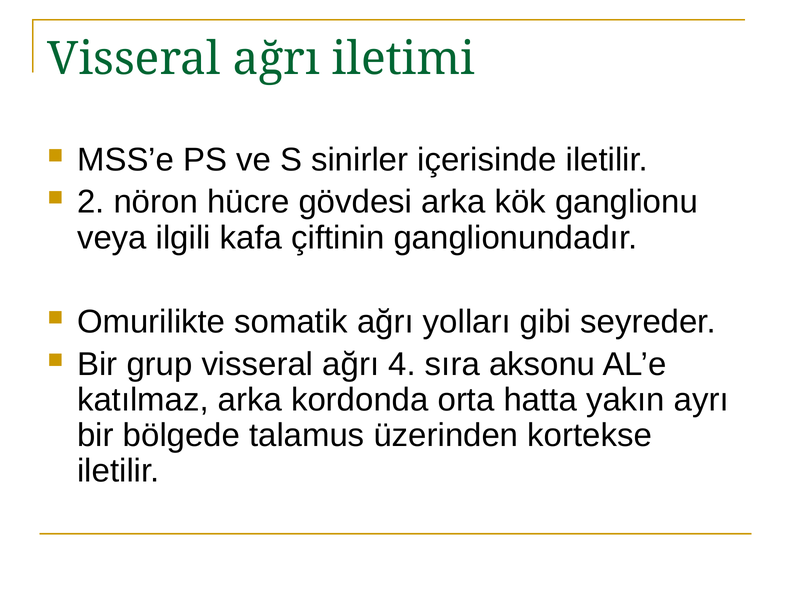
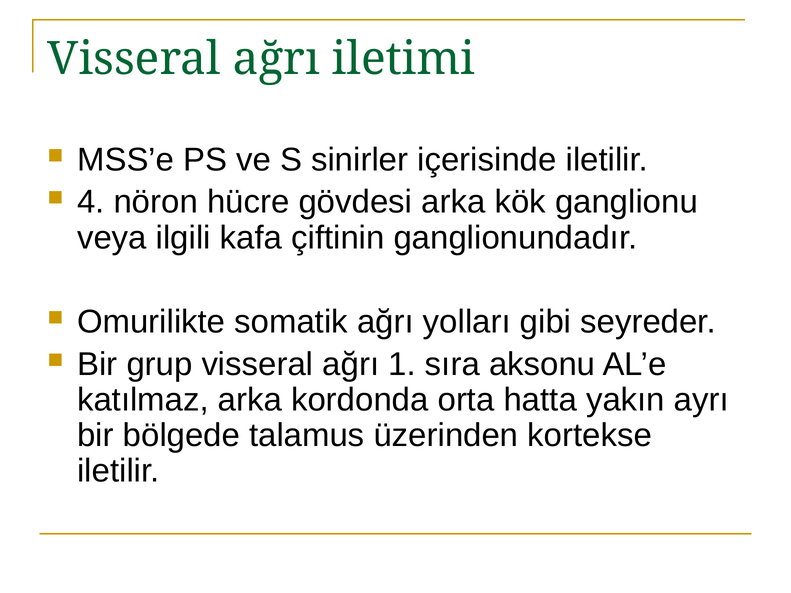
2: 2 -> 4
4: 4 -> 1
